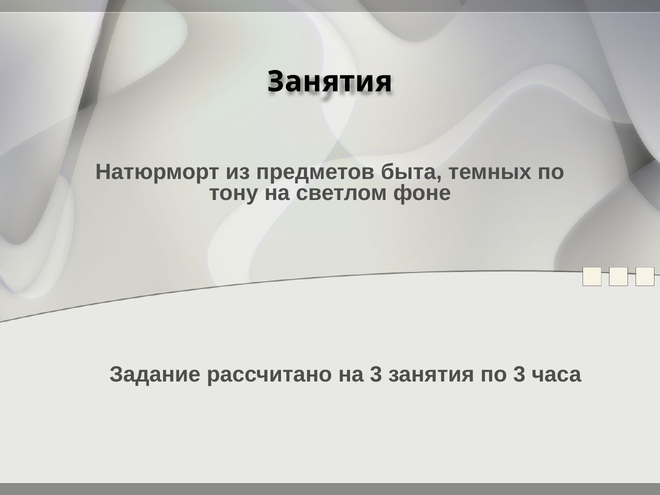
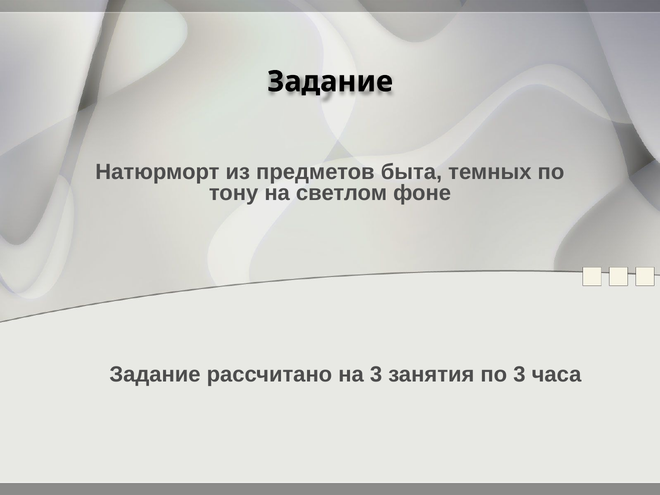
Занятия at (330, 82): Занятия -> Задание
